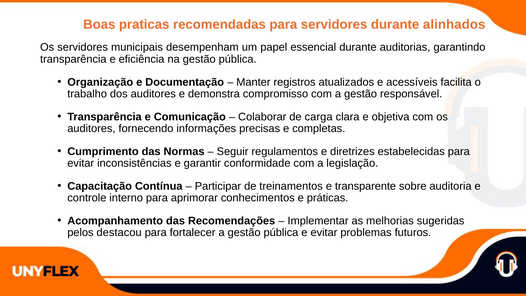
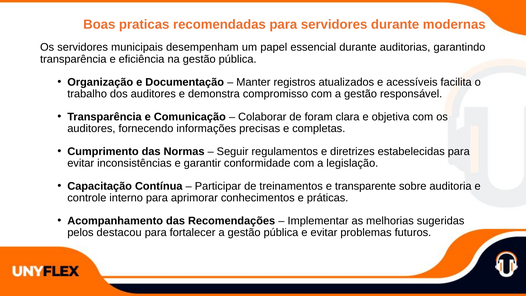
alinhados: alinhados -> modernas
carga: carga -> foram
